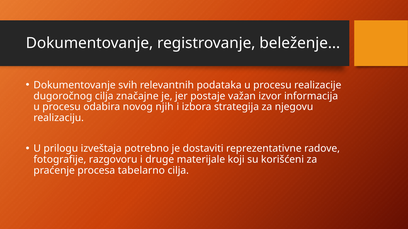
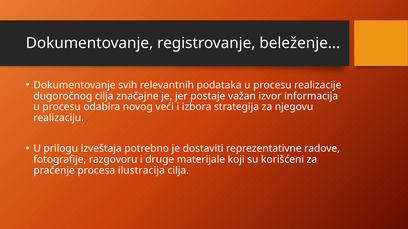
njih: njih -> veći
tabelarno: tabelarno -> ilustracija
